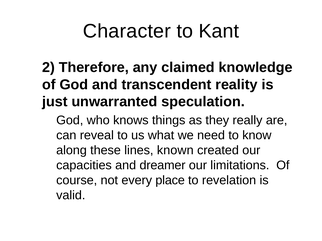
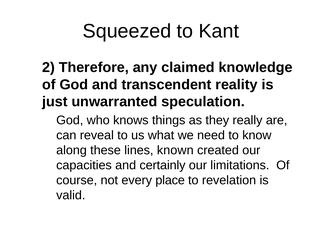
Character: Character -> Squeezed
dreamer: dreamer -> certainly
